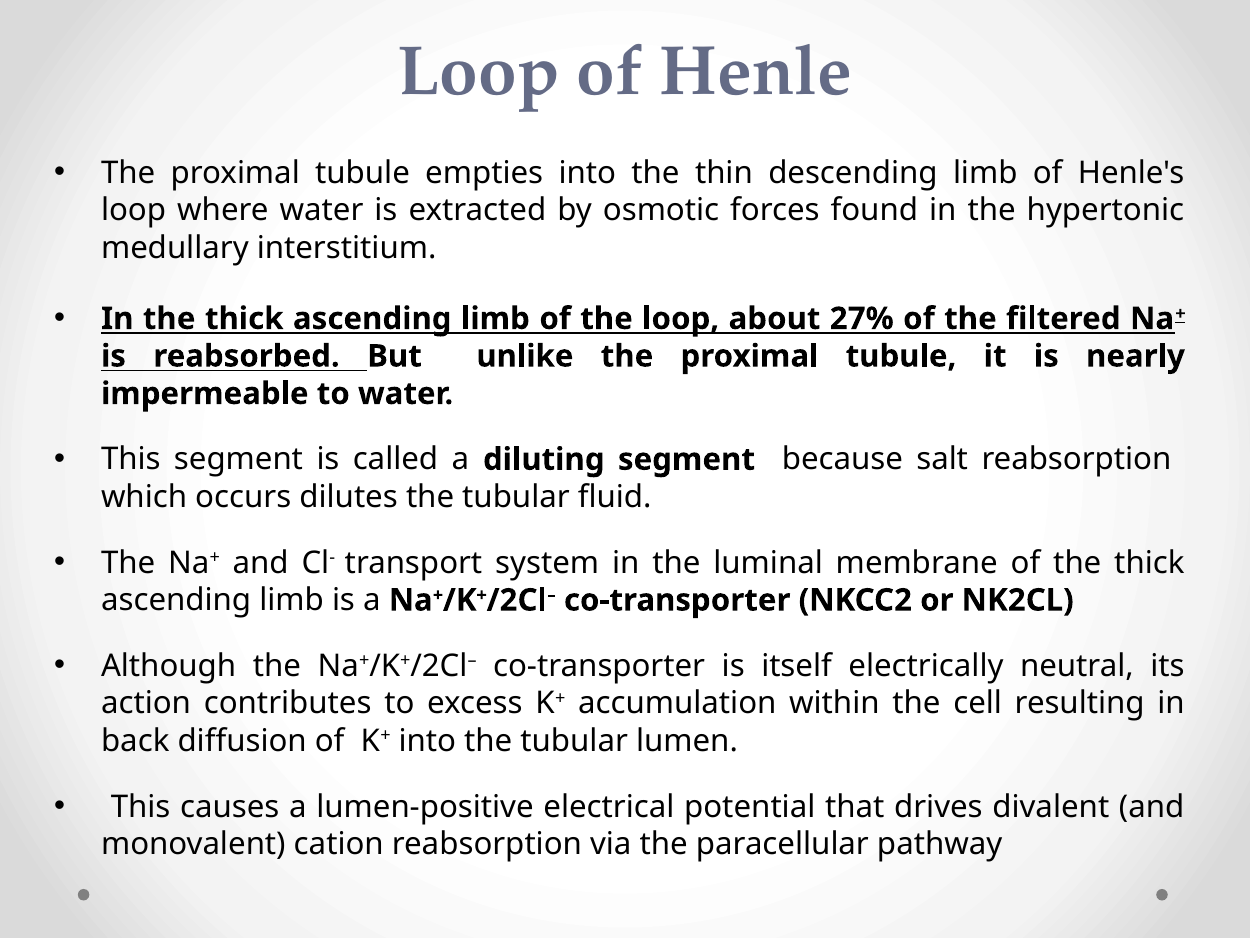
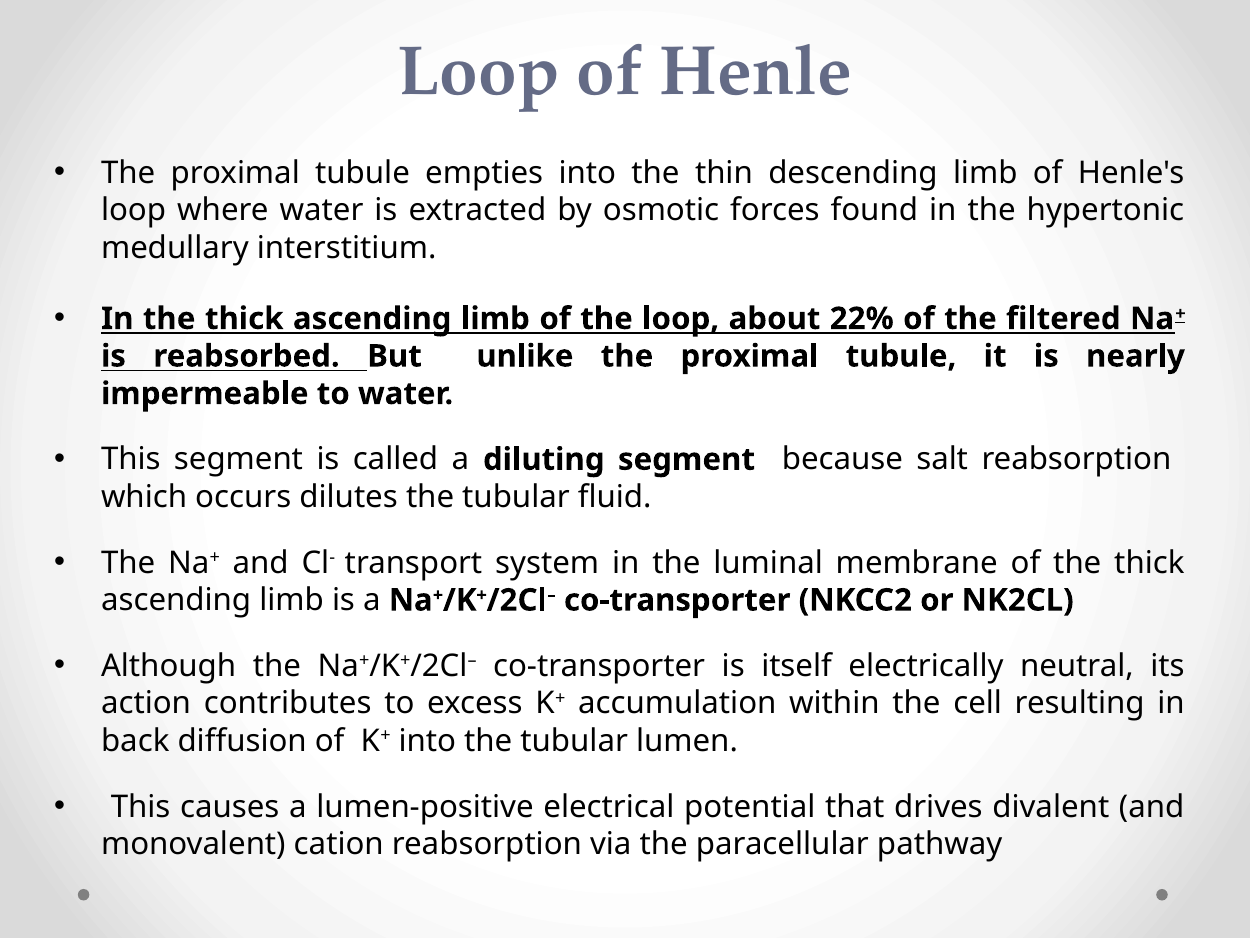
27%: 27% -> 22%
